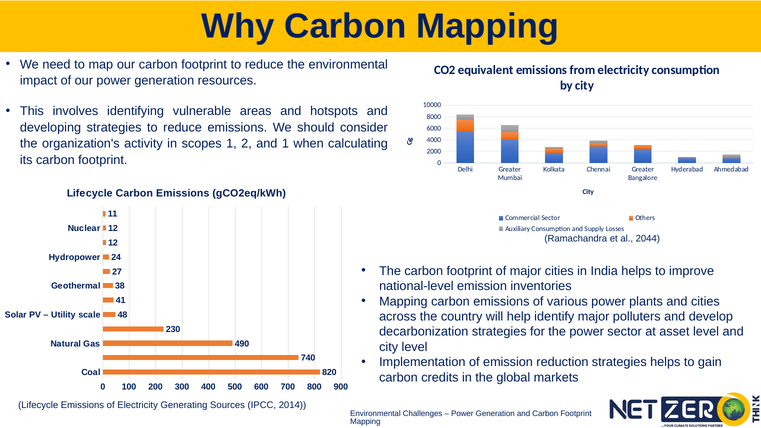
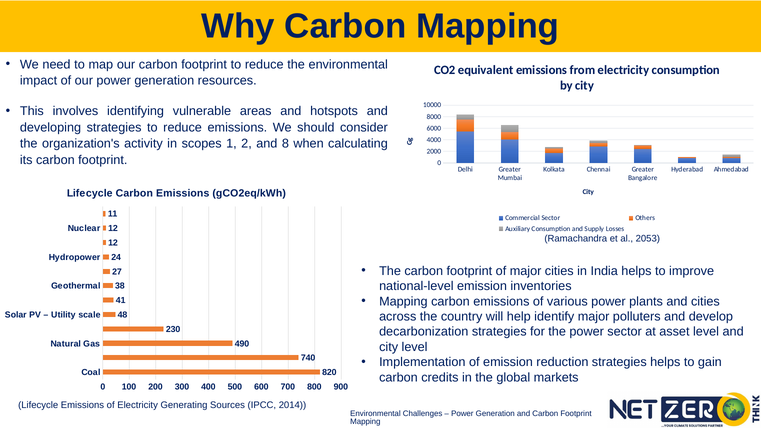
and 1: 1 -> 8
2044: 2044 -> 2053
